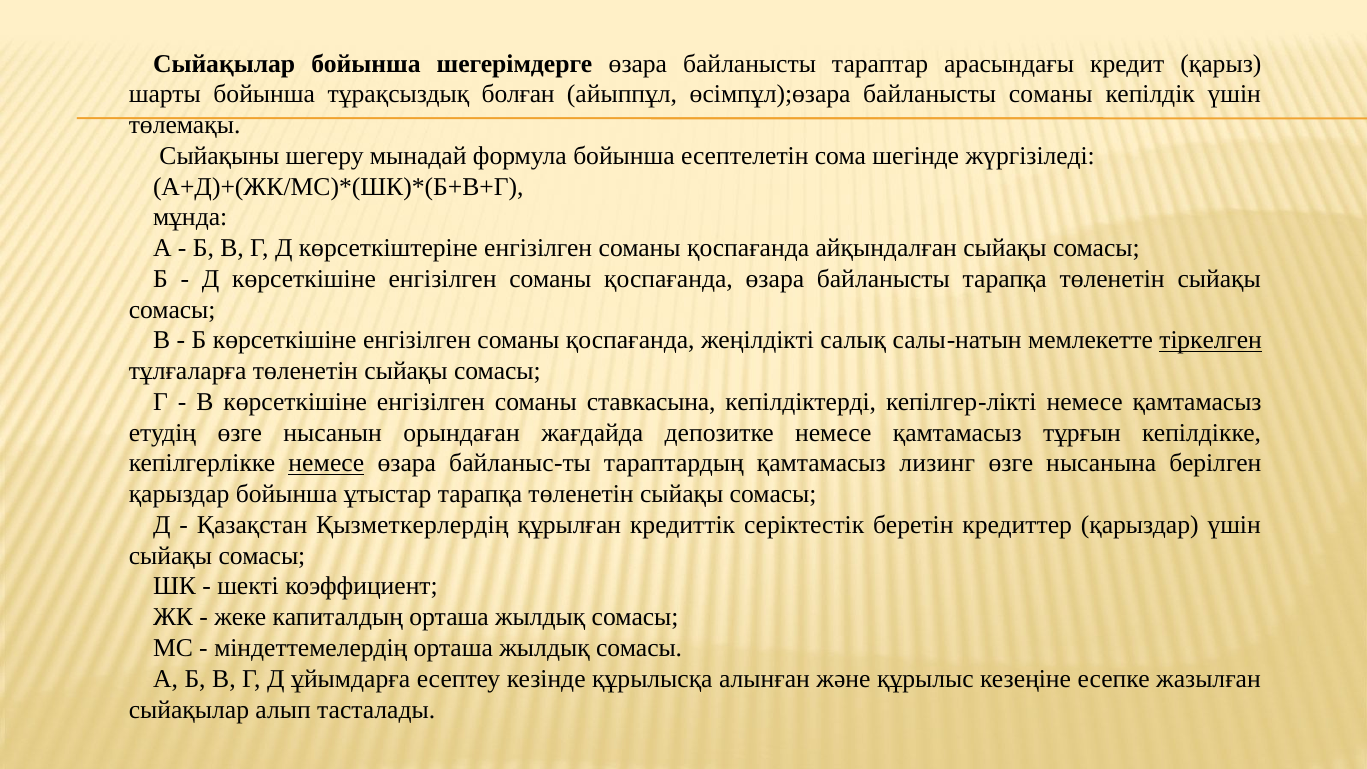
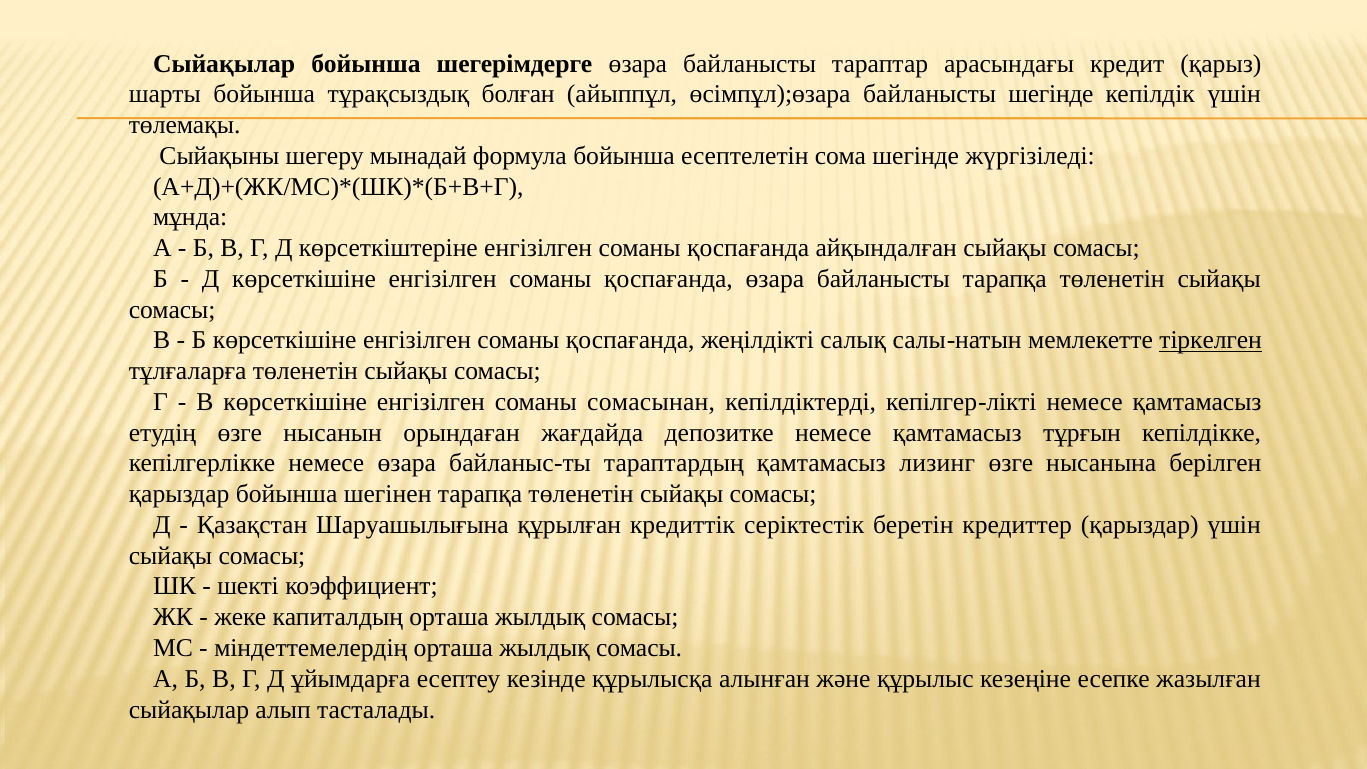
байланысты соманы: соманы -> шегінде
ставкасына: ставкасына -> сомасынан
немесе at (326, 463) underline: present -> none
ұтыстар: ұтыстар -> шегінен
Қызметкерлердің: Қызметкерлердің -> Шаруашылығына
